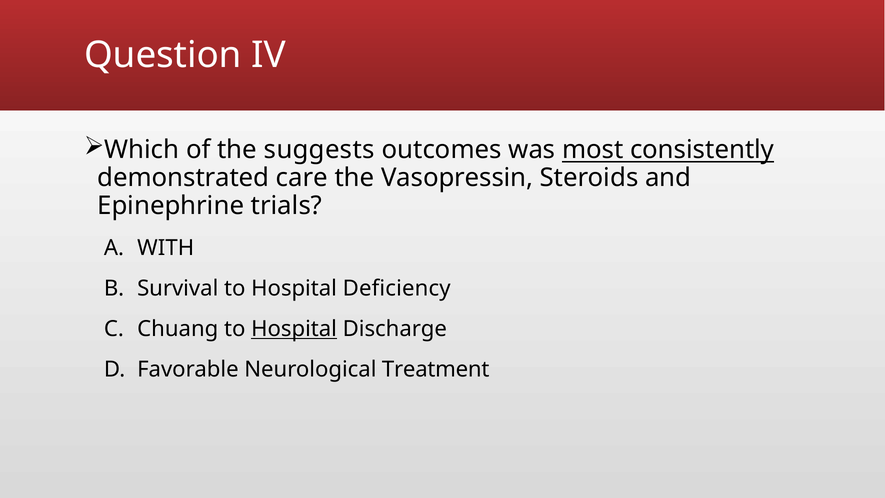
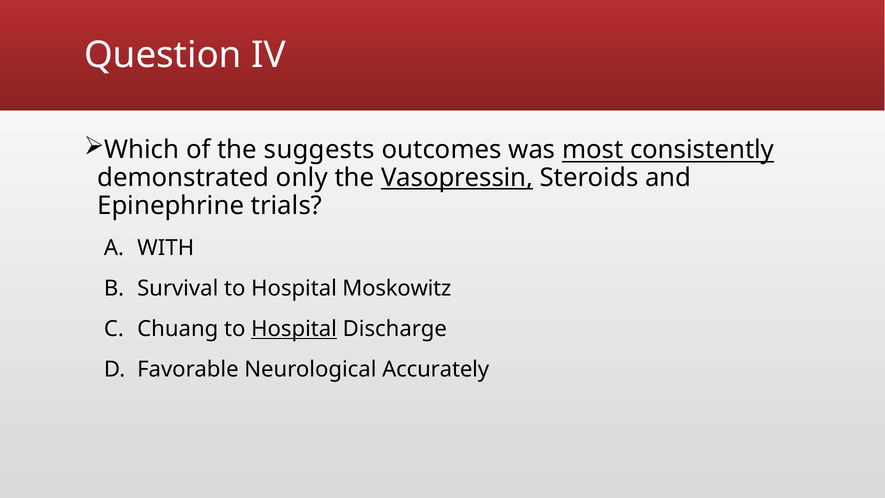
care: care -> only
Vasopressin underline: none -> present
Deficiency: Deficiency -> Moskowitz
Treatment: Treatment -> Accurately
